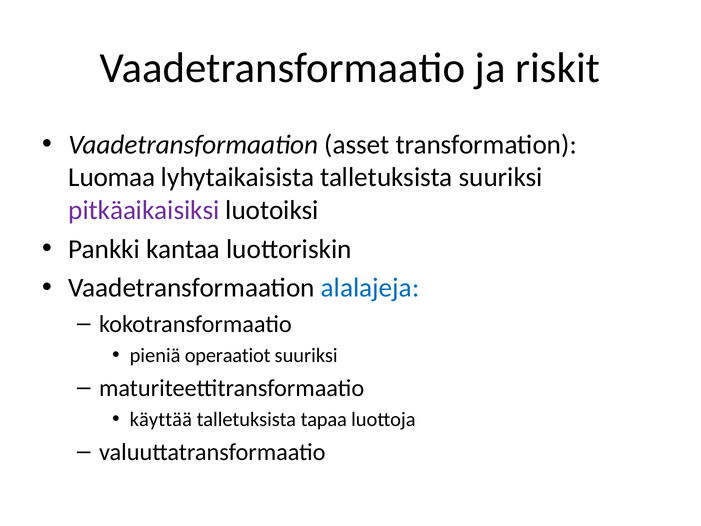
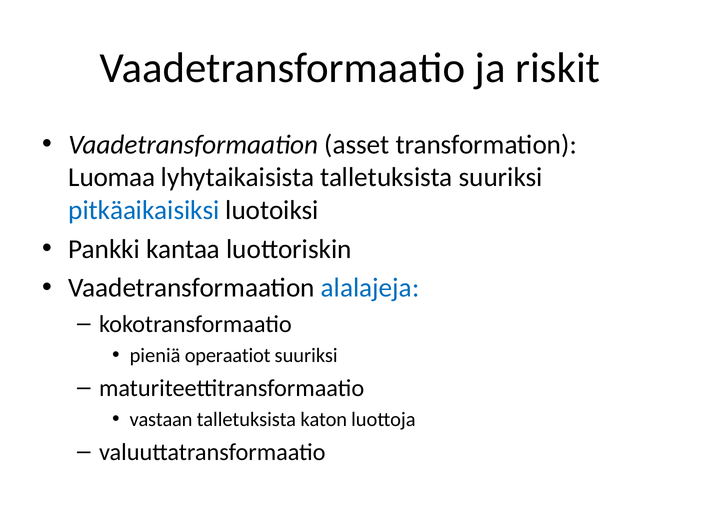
pitkäaikaisiksi colour: purple -> blue
käyttää: käyttää -> vastaan
tapaa: tapaa -> katon
